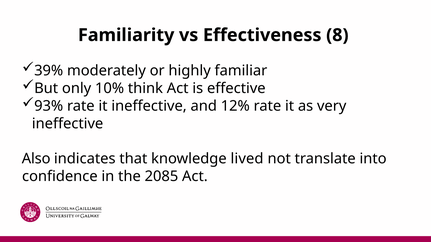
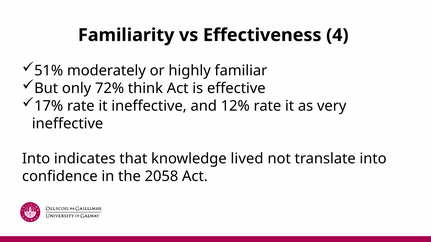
8: 8 -> 4
39%: 39% -> 51%
10%: 10% -> 72%
93%: 93% -> 17%
Also at (36, 159): Also -> Into
2085: 2085 -> 2058
